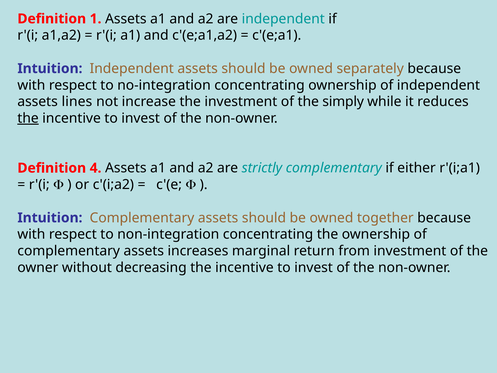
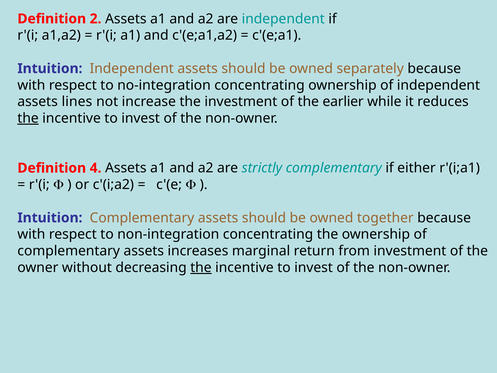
1: 1 -> 2
simply: simply -> earlier
the at (201, 267) underline: none -> present
